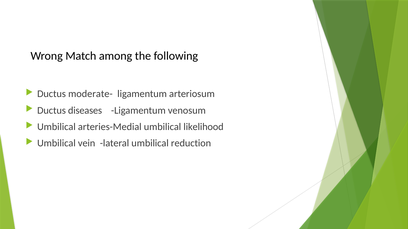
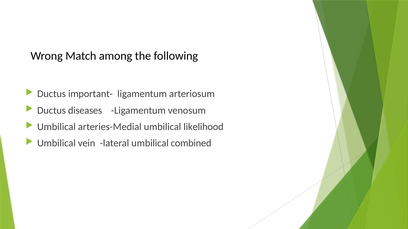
moderate-: moderate- -> important-
reduction: reduction -> combined
